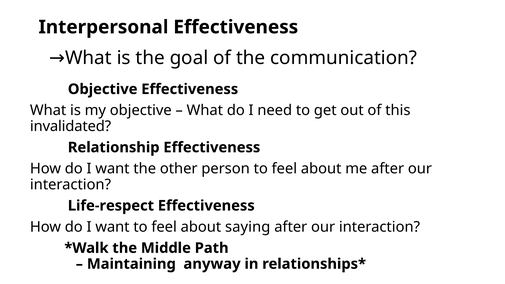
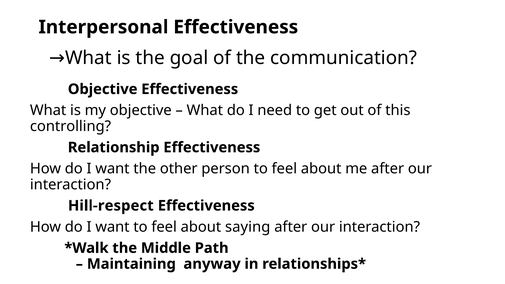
invalidated: invalidated -> controlling
Life-respect: Life-respect -> Hill-respect
